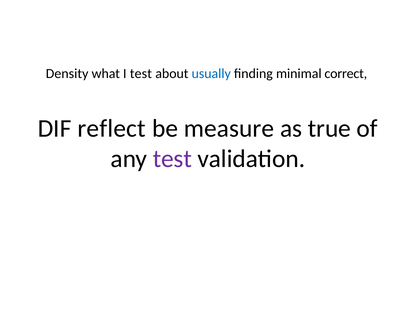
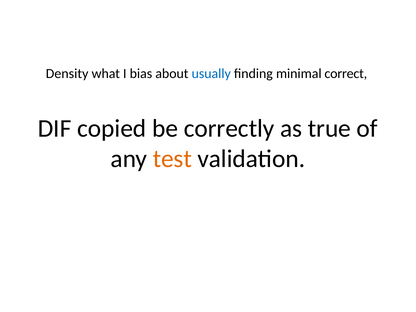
I test: test -> bias
reflect: reflect -> copied
measure: measure -> correctly
test at (172, 159) colour: purple -> orange
